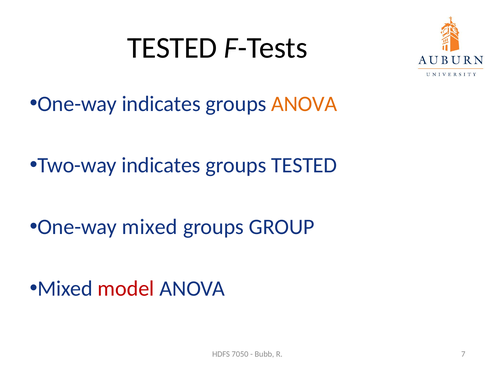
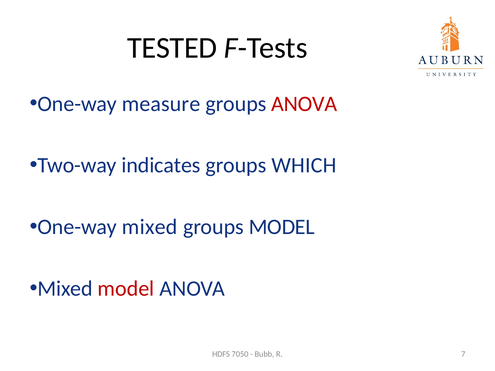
One-way indicates: indicates -> measure
ANOVA at (304, 104) colour: orange -> red
groups TESTED: TESTED -> WHICH
groups GROUP: GROUP -> MODEL
